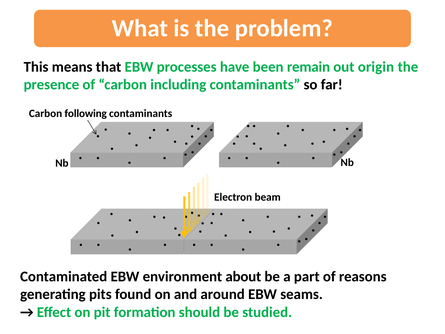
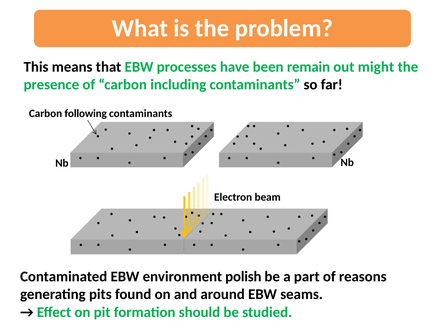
origin: origin -> might
about: about -> polish
